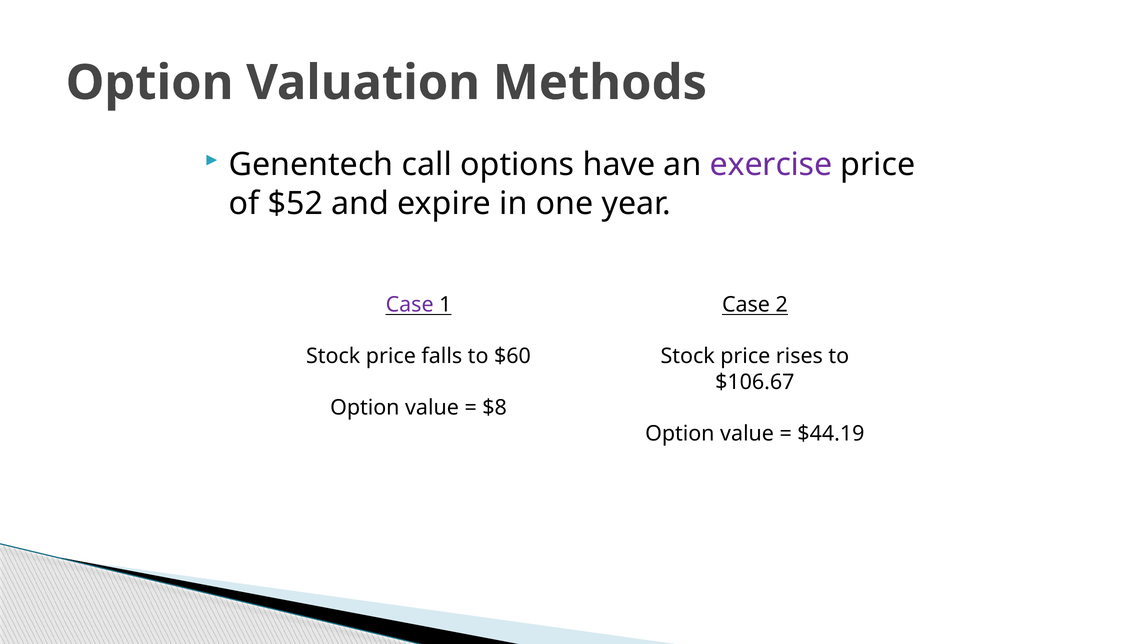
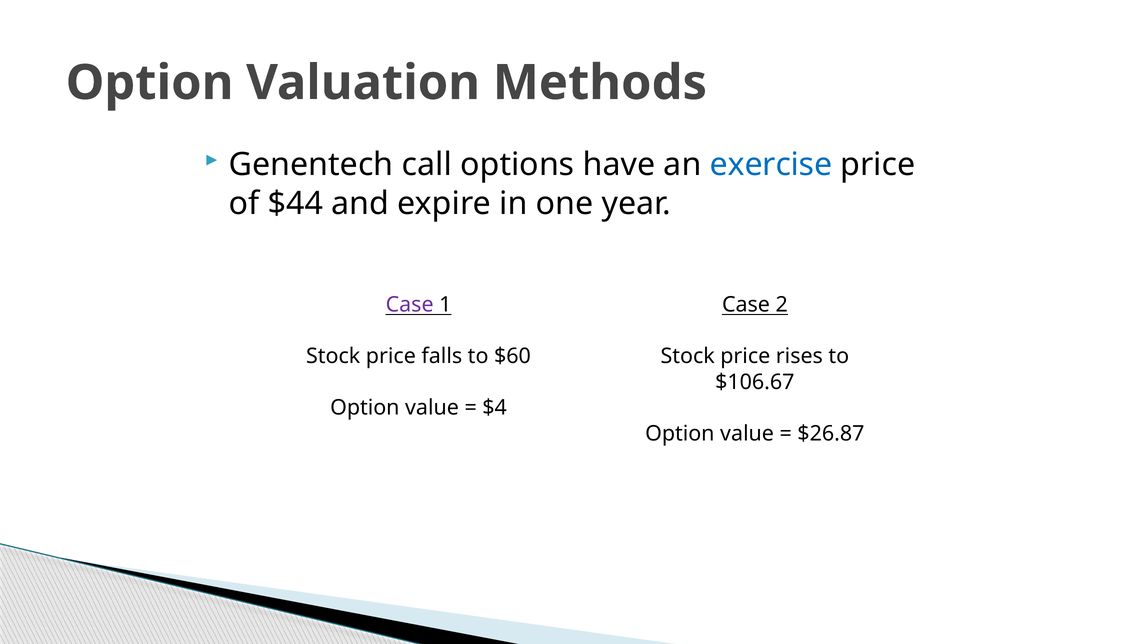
exercise colour: purple -> blue
$52: $52 -> $44
$8: $8 -> $4
$44.19: $44.19 -> $26.87
